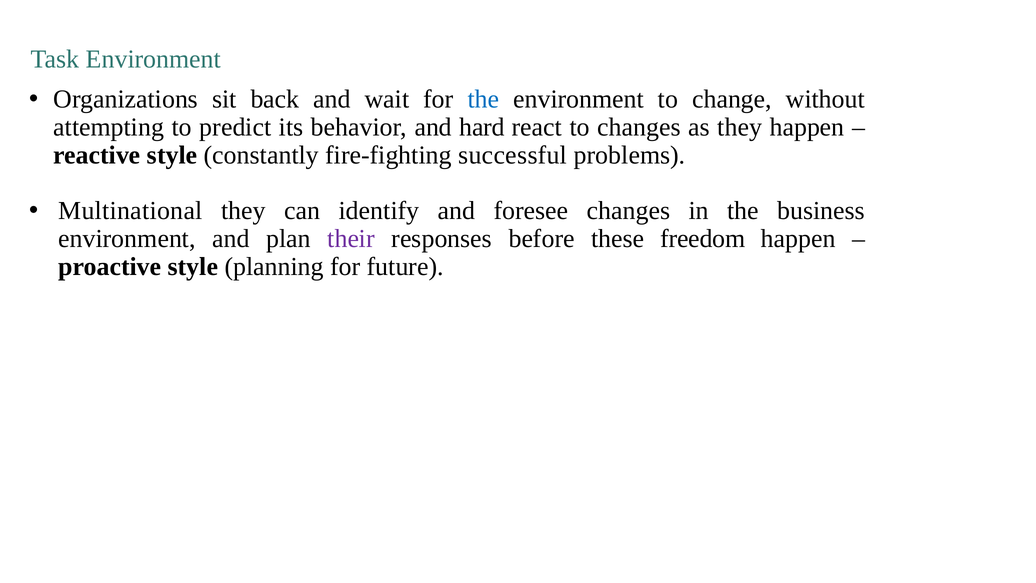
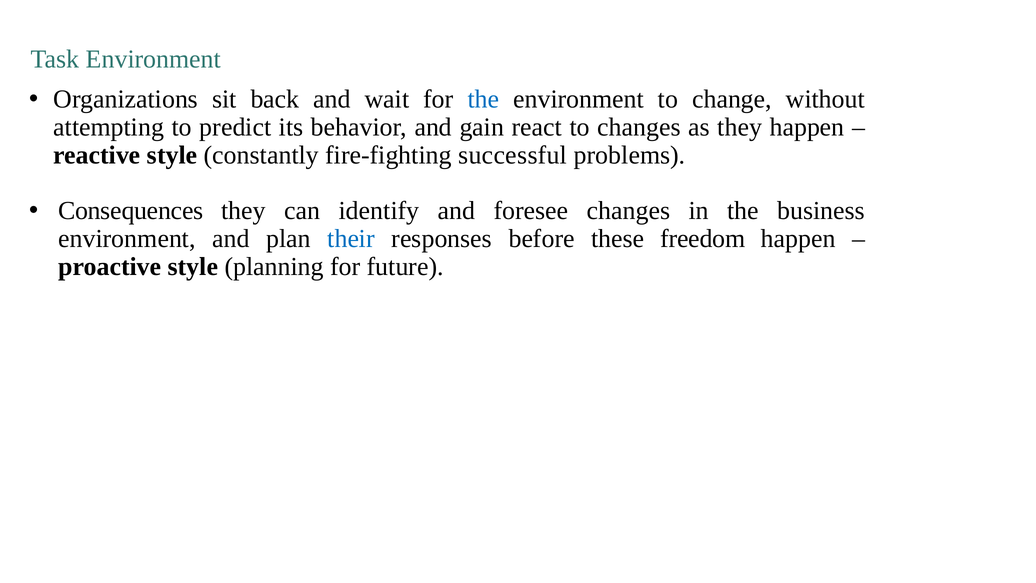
hard: hard -> gain
Multinational: Multinational -> Consequences
their colour: purple -> blue
